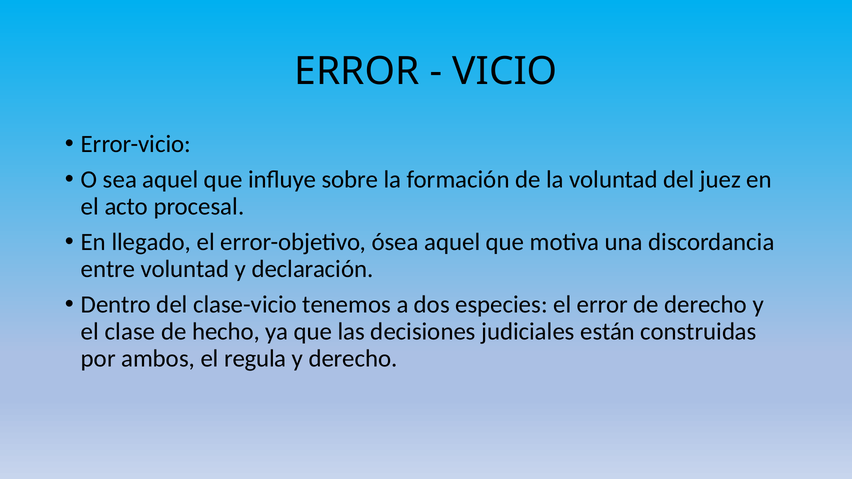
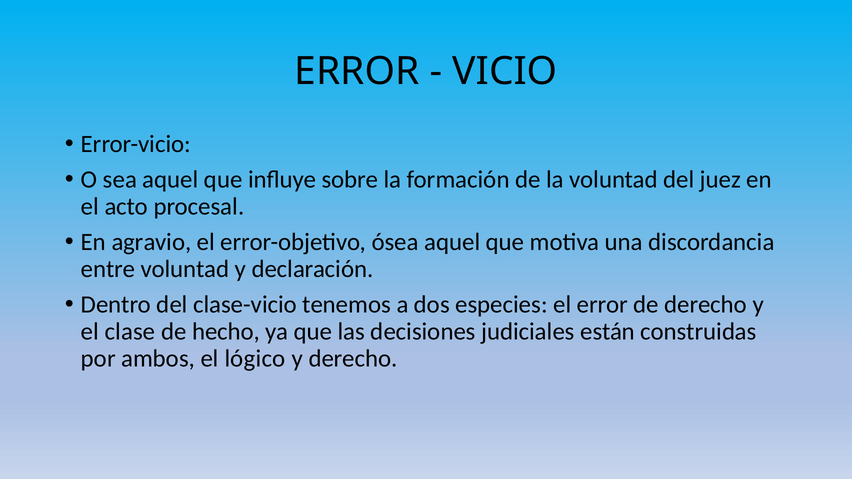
llegado: llegado -> agravio
regula: regula -> lógico
